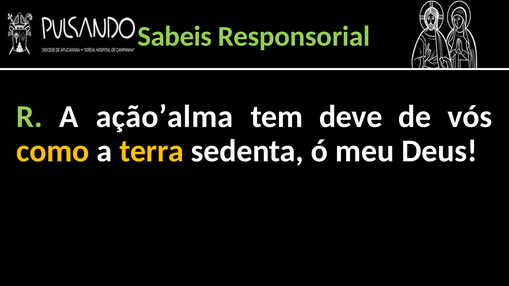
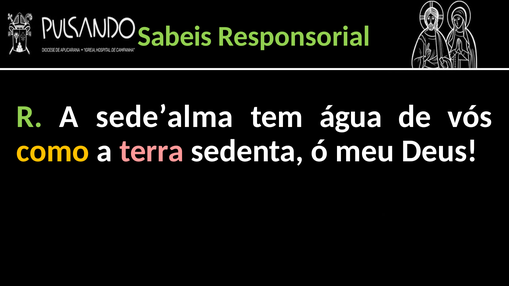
ação’alma: ação’alma -> sede’alma
deve: deve -> água
terra colour: yellow -> pink
